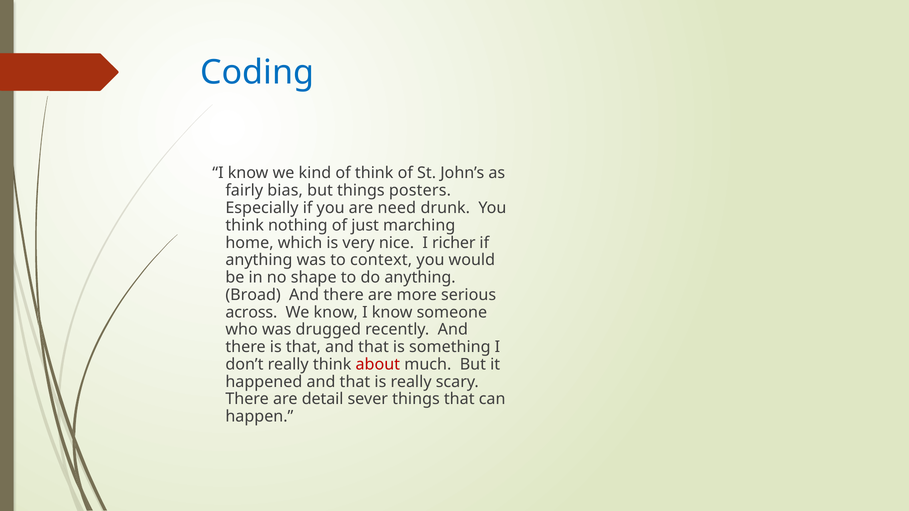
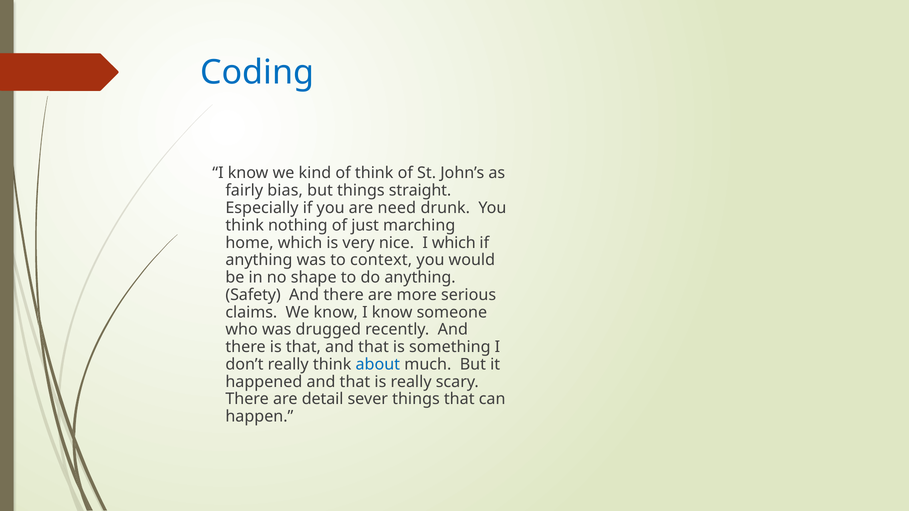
posters: posters -> straight
I richer: richer -> which
Broad: Broad -> Safety
across: across -> claims
about colour: red -> blue
